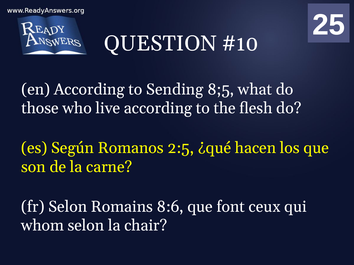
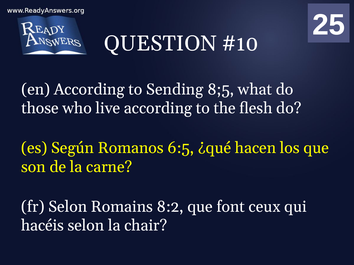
2:5: 2:5 -> 6:5
8:6: 8:6 -> 8:2
whom: whom -> hacéis
